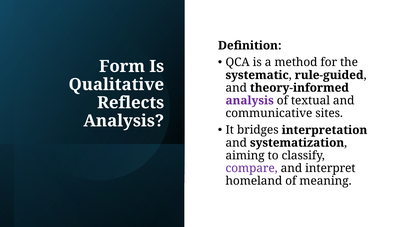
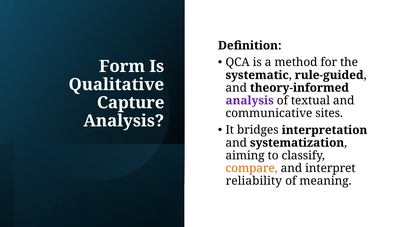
Reflects: Reflects -> Capture
compare colour: purple -> orange
homeland: homeland -> reliability
